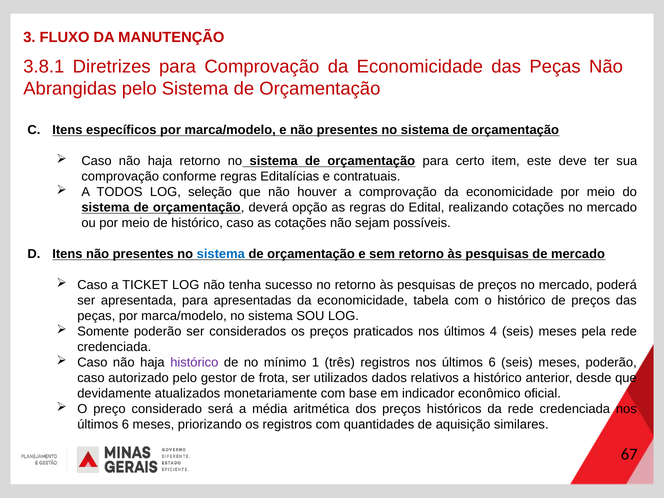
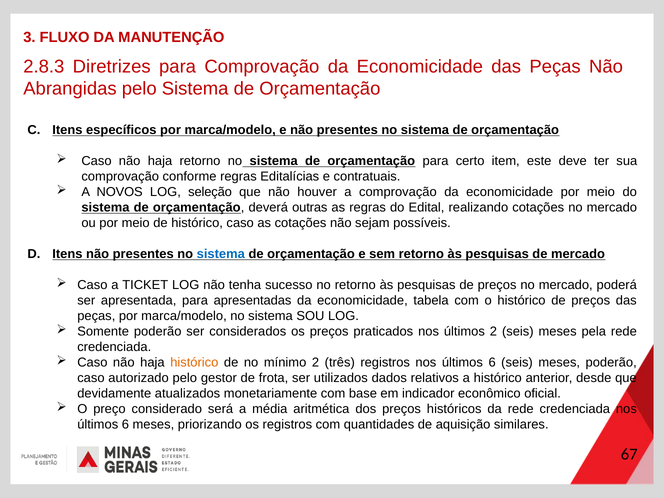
3.8.1: 3.8.1 -> 2.8.3
TODOS: TODOS -> NOVOS
opção: opção -> outras
últimos 4: 4 -> 2
histórico at (194, 363) colour: purple -> orange
mínimo 1: 1 -> 2
